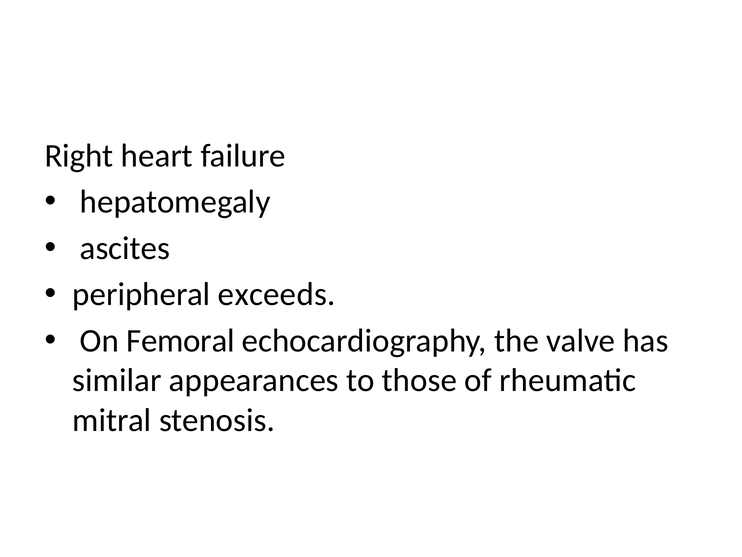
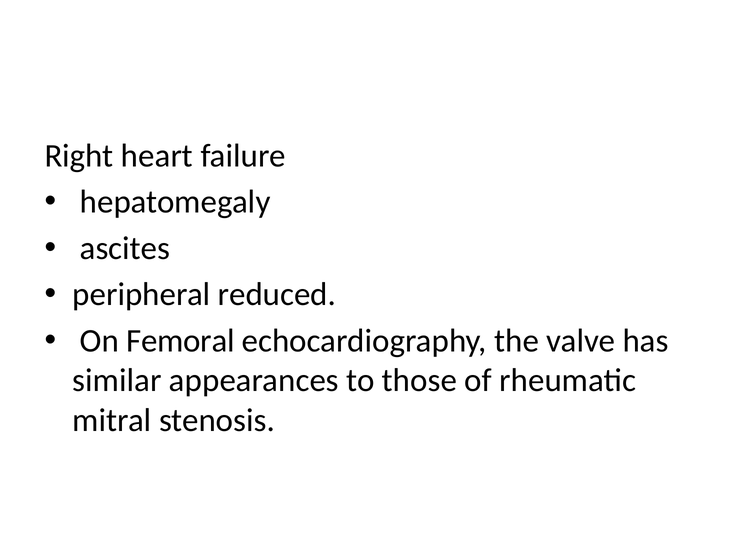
exceeds: exceeds -> reduced
